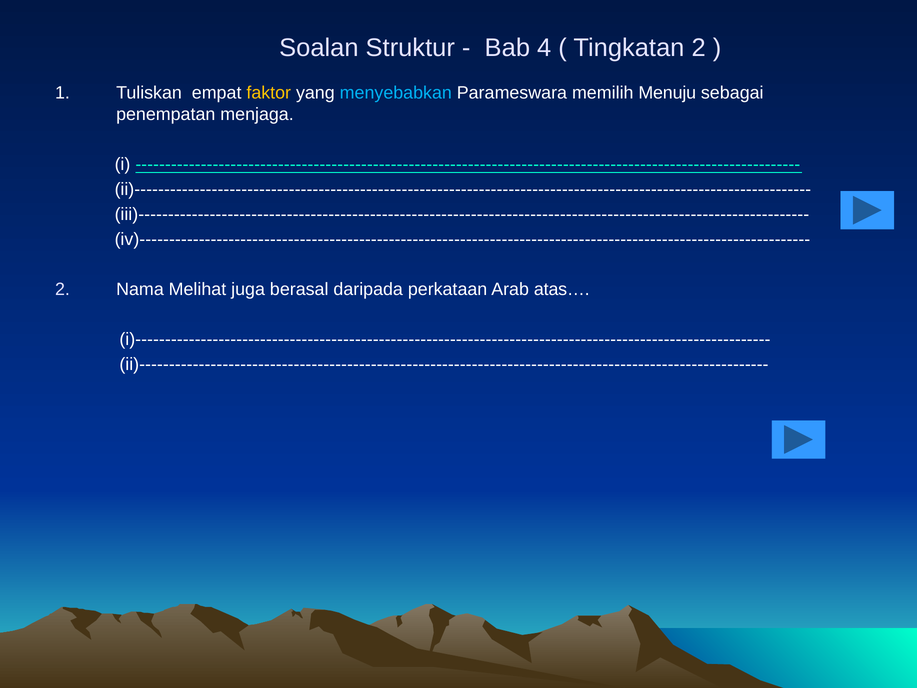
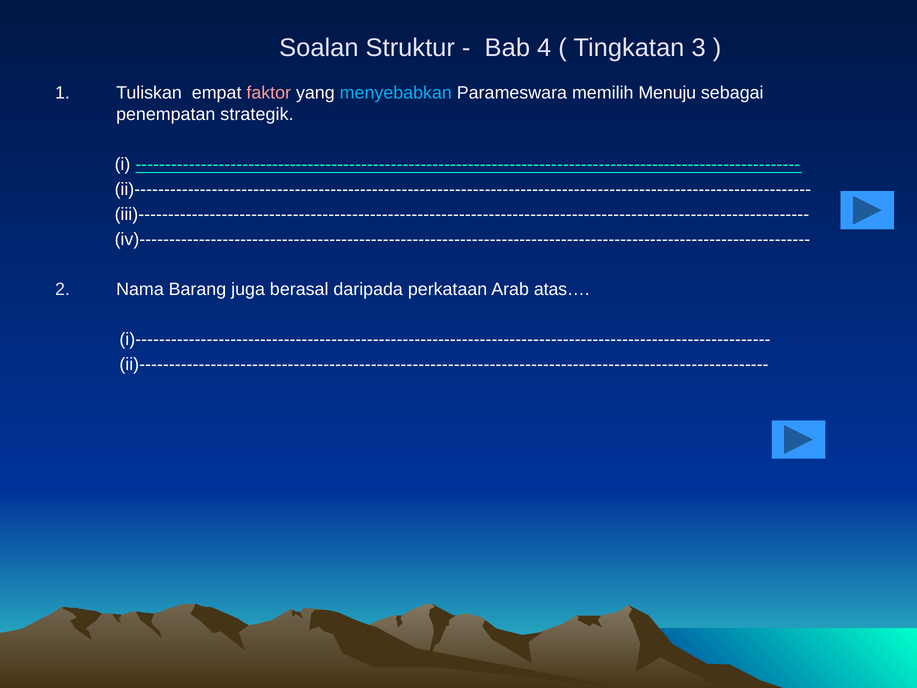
Tingkatan 2: 2 -> 3
faktor colour: yellow -> pink
menjaga: menjaga -> strategik
Melihat: Melihat -> Barang
